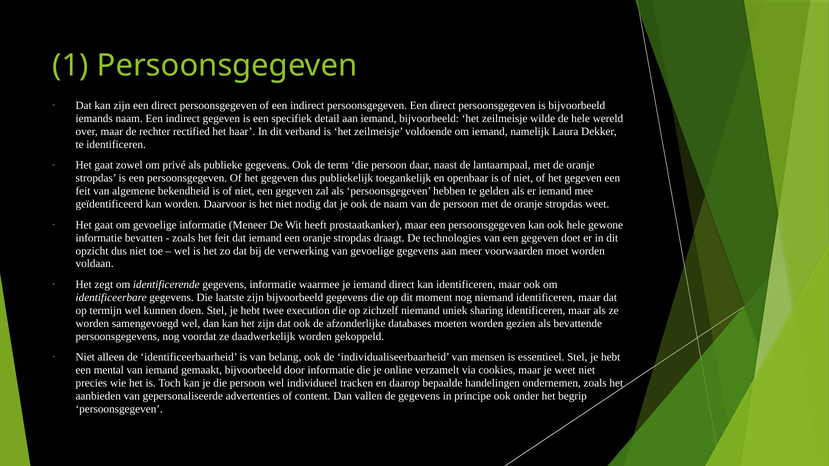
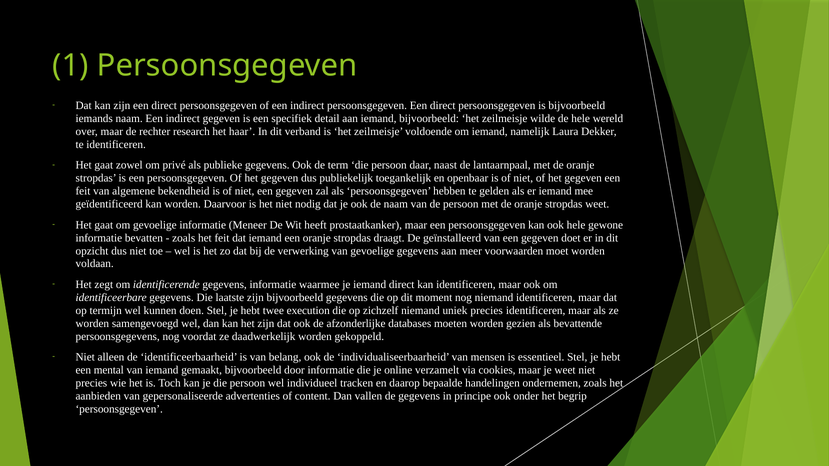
rectified: rectified -> research
technologies: technologies -> geïnstalleerd
uniek sharing: sharing -> precies
